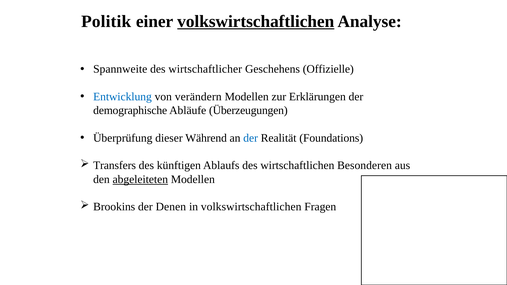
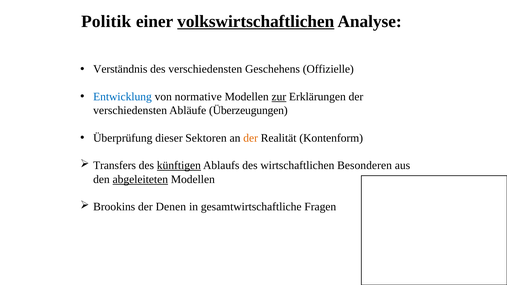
Spannweite: Spannweite -> Verständnis
des wirtschaftlicher: wirtschaftlicher -> verschiedensten
verändern: verändern -> normative
zur underline: none -> present
demographische at (130, 111): demographische -> verschiedensten
Während: Während -> Sektoren
der at (251, 138) colour: blue -> orange
Foundations: Foundations -> Kontenform
künftigen underline: none -> present
in volkswirtschaftlichen: volkswirtschaftlichen -> gesamtwirtschaftliche
